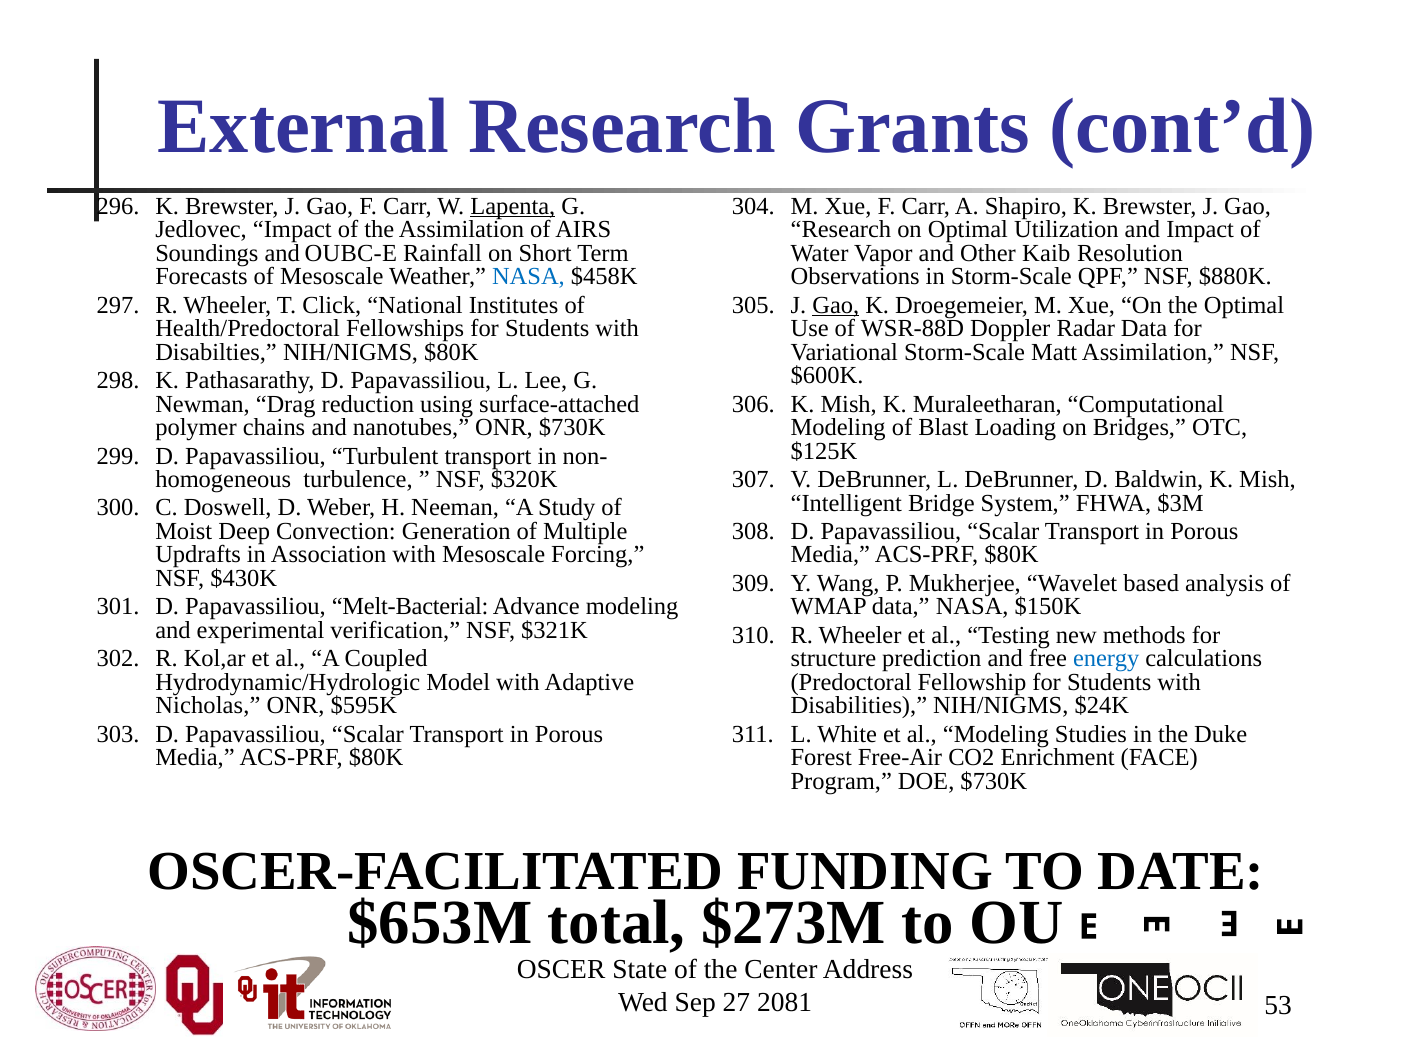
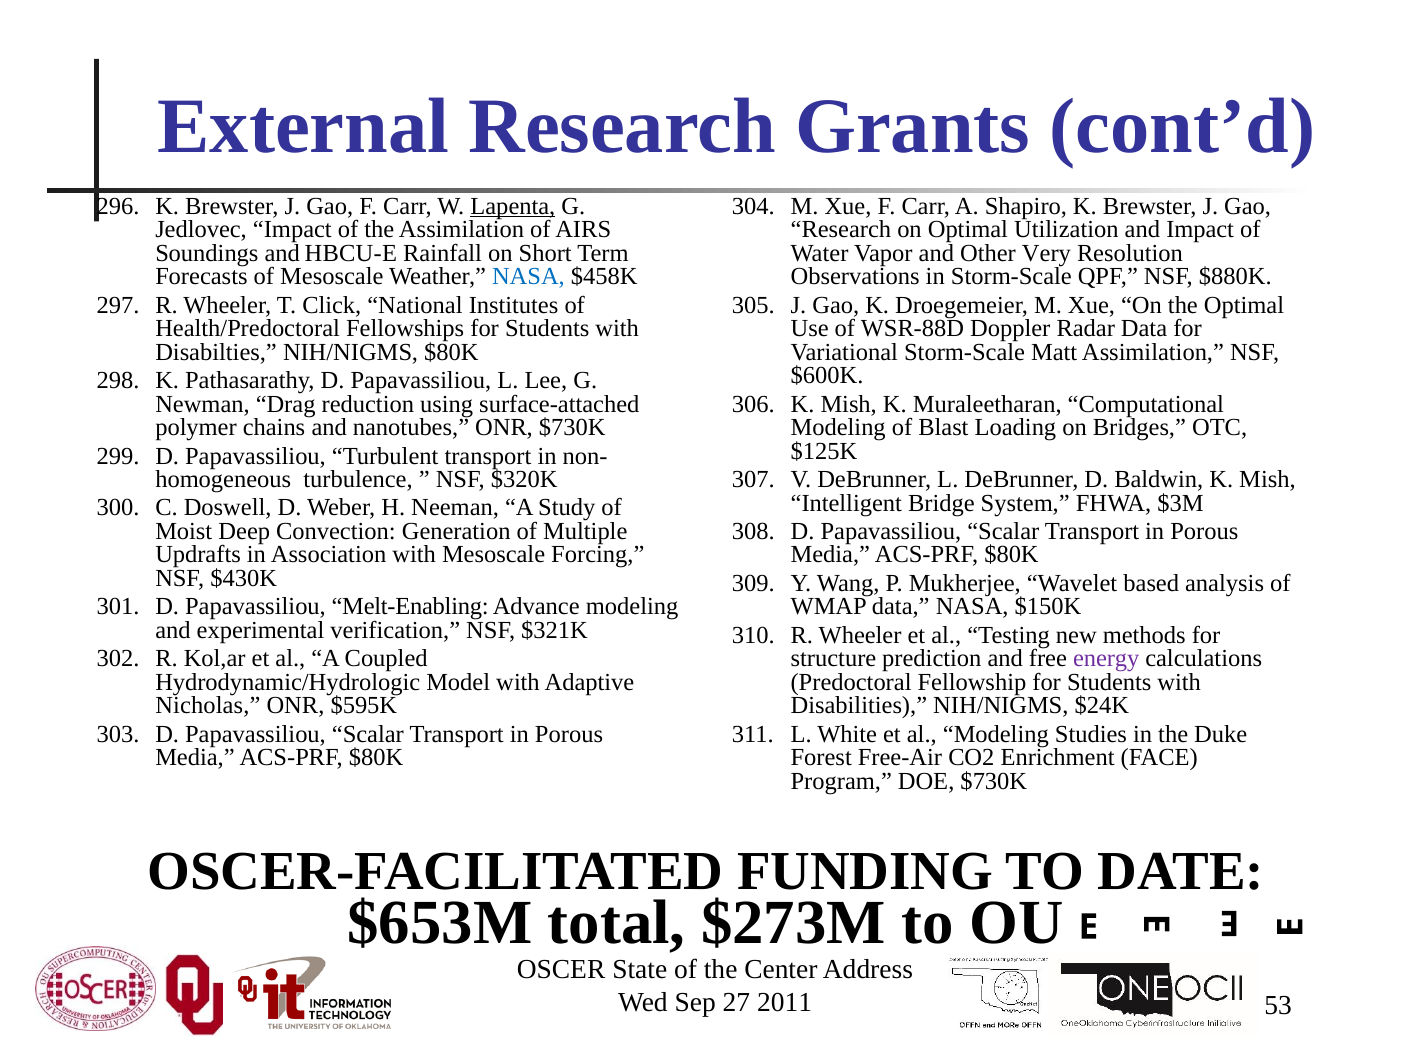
OUBC-E: OUBC-E -> HBCU-E
Kaib: Kaib -> Very
Gao at (836, 305) underline: present -> none
Melt-Bacterial: Melt-Bacterial -> Melt-Enabling
energy colour: blue -> purple
2081: 2081 -> 2011
